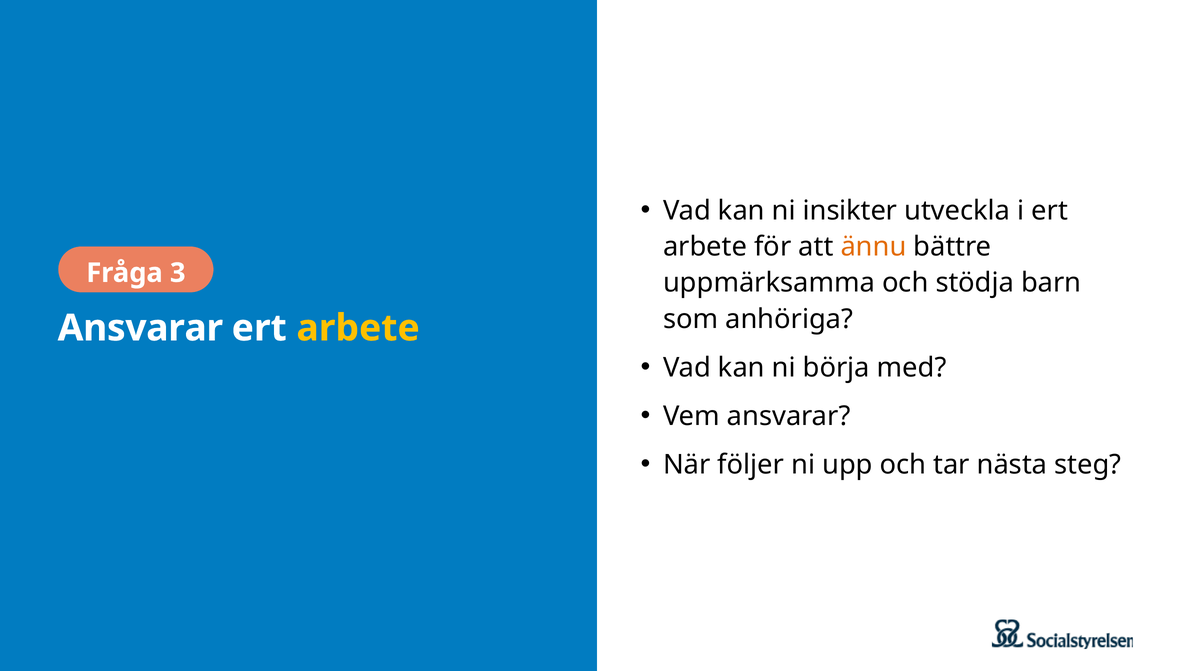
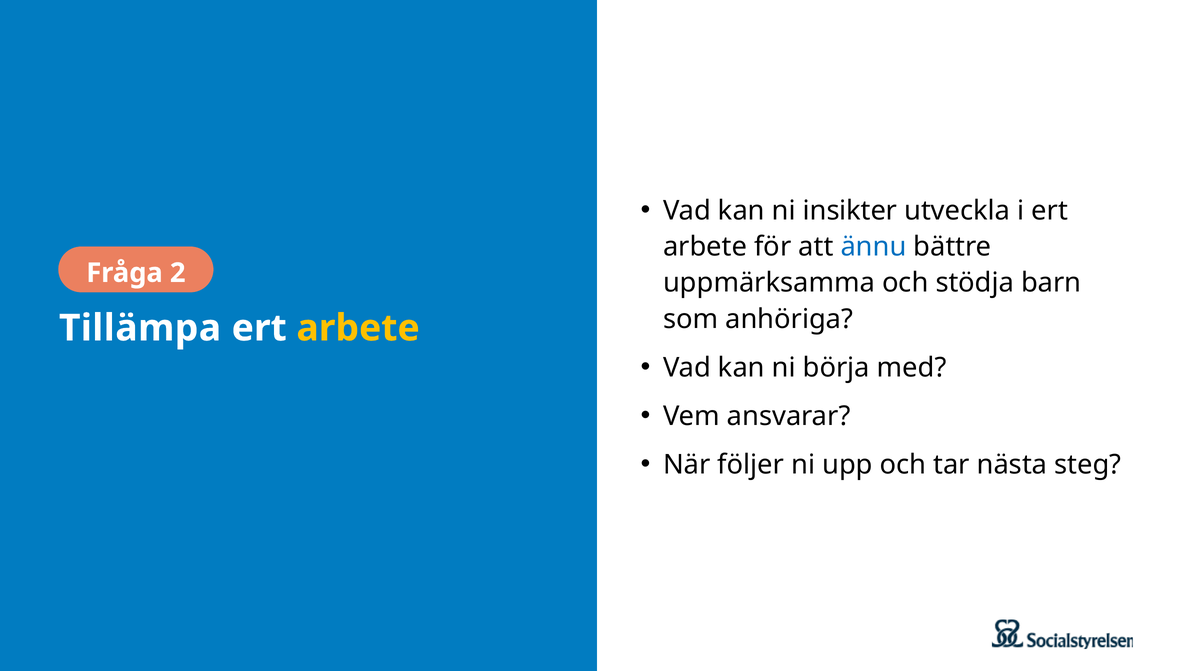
ännu colour: orange -> blue
3: 3 -> 2
Ansvarar at (140, 328): Ansvarar -> Tillämpa
